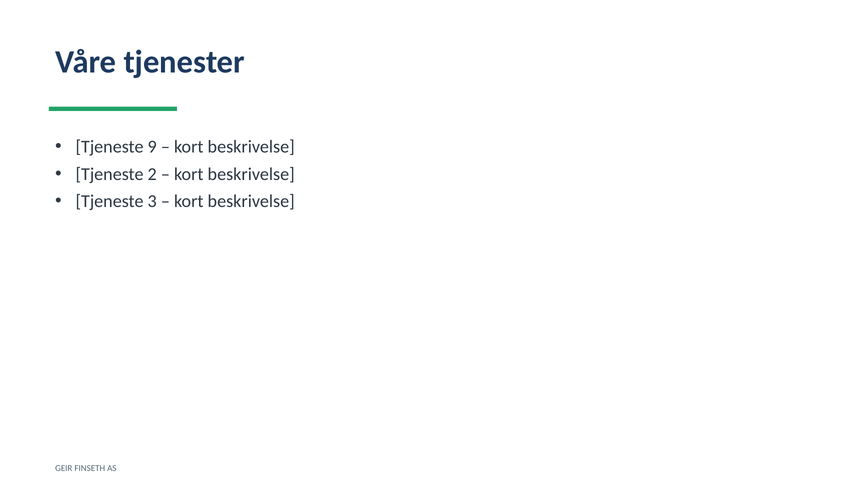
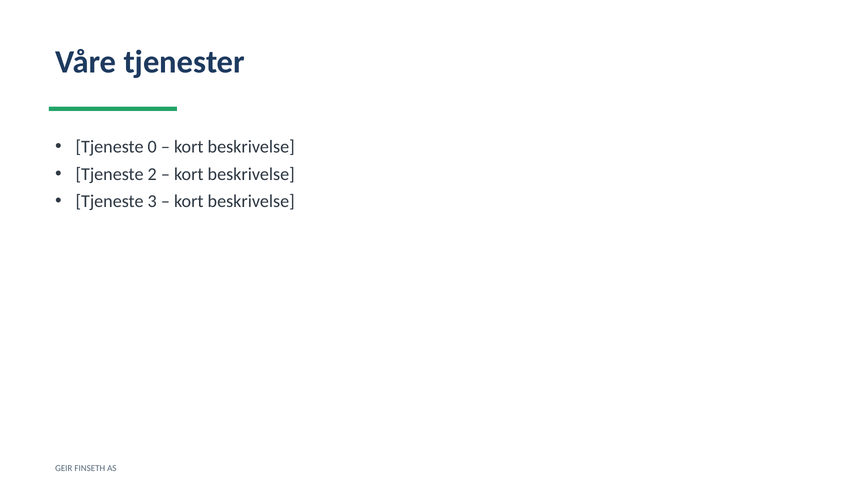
9: 9 -> 0
